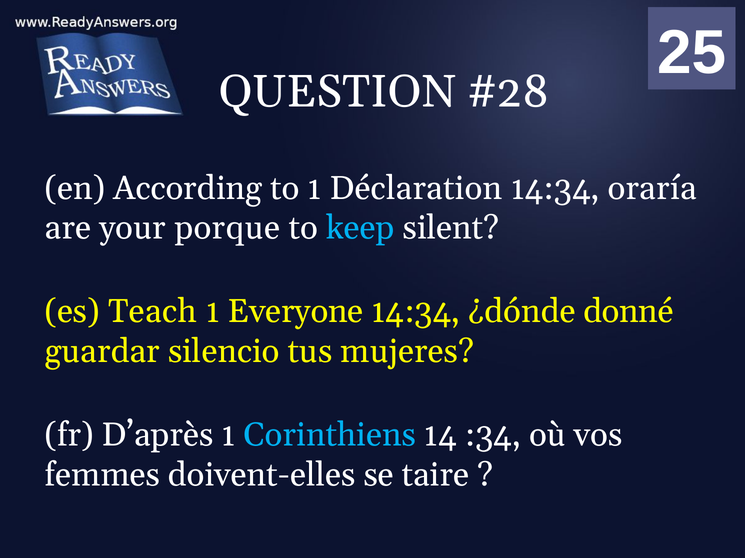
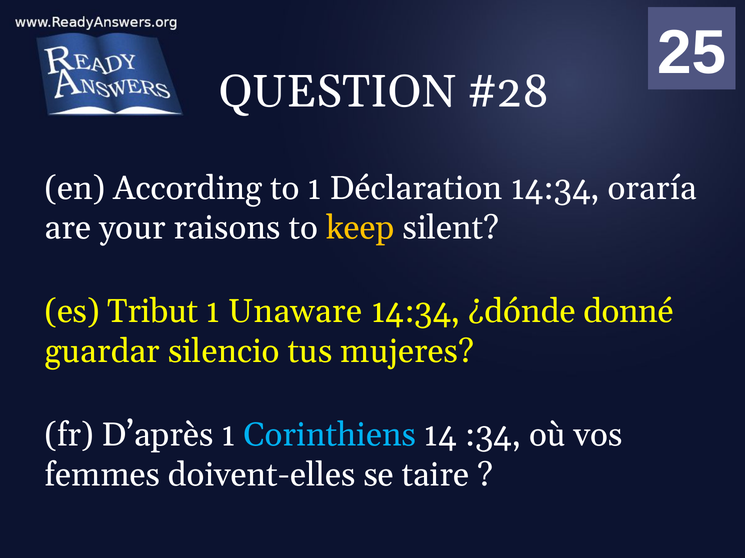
porque: porque -> raisons
keep colour: light blue -> yellow
Teach: Teach -> Tribut
Everyone: Everyone -> Unaware
